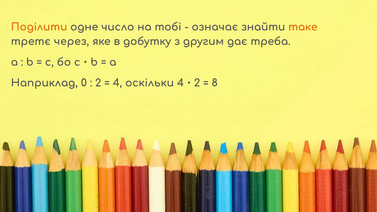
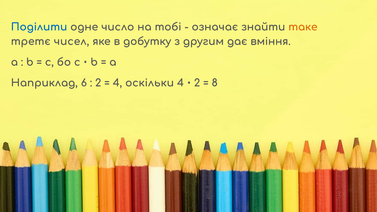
Поділити colour: orange -> blue
через: через -> чисел
треба: треба -> вміння
0: 0 -> 6
